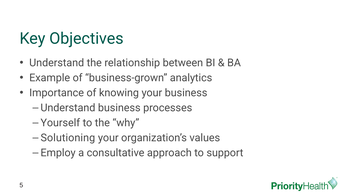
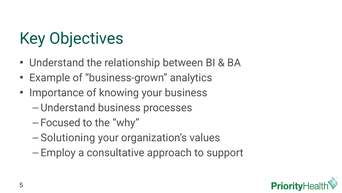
Yourself: Yourself -> Focused
